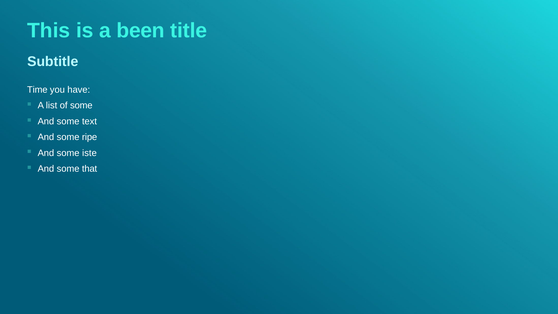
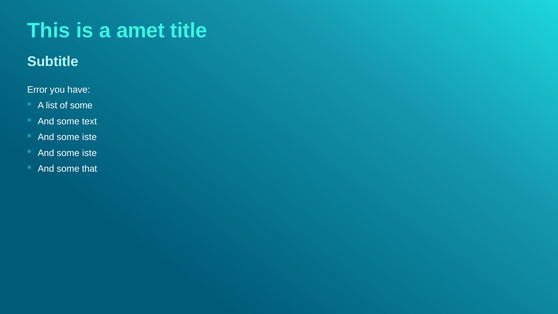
been: been -> amet
Time: Time -> Error
ripe at (90, 137): ripe -> iste
